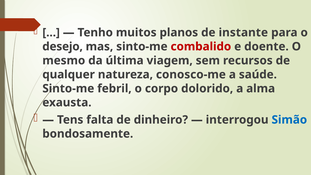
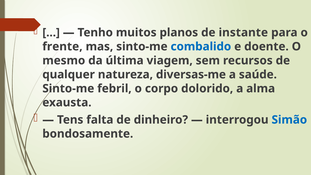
desejo: desejo -> frente
combalido colour: red -> blue
conosco-me: conosco-me -> diversas-me
